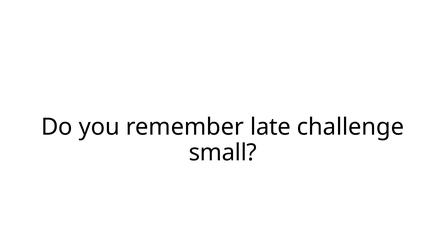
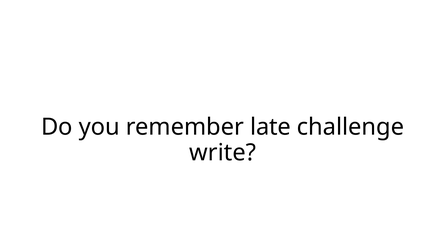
small: small -> write
